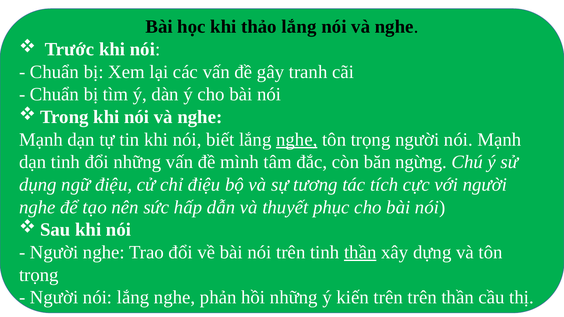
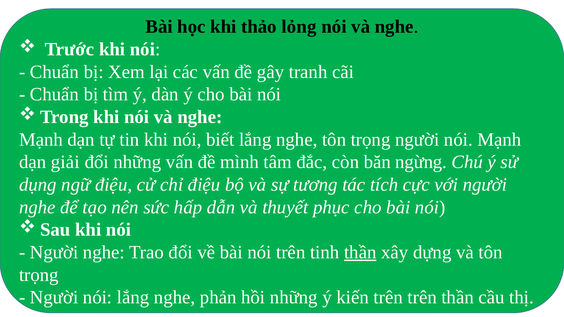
thảo lắng: lắng -> lỏng
nghe at (297, 140) underline: present -> none
dạn tinh: tinh -> giải
